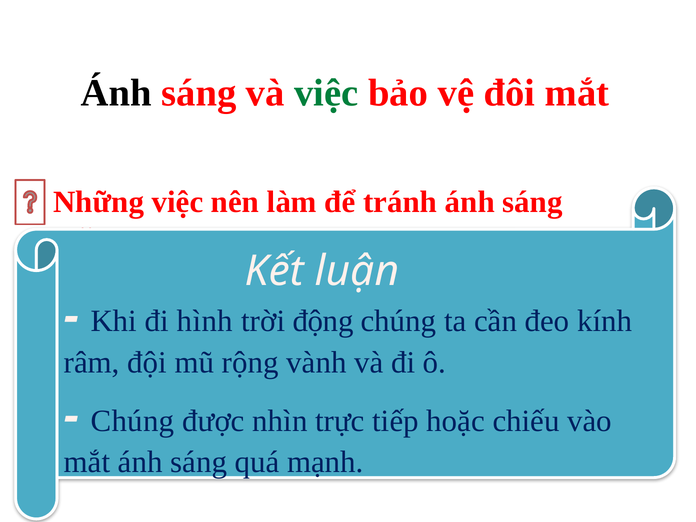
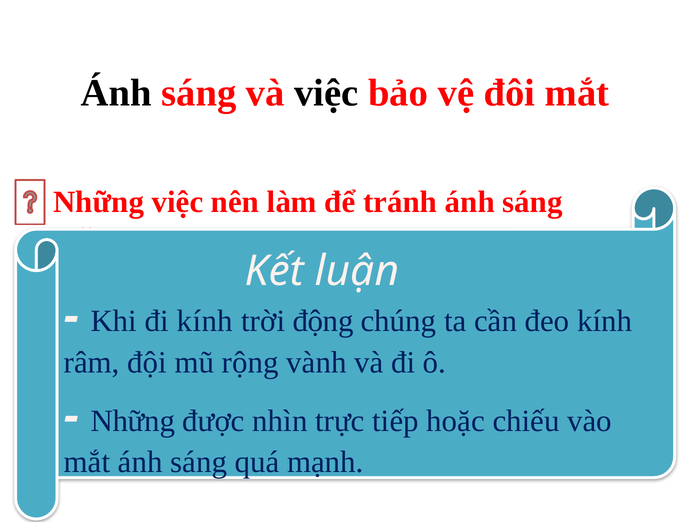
việc at (326, 93) colour: green -> black
đi hình: hình -> kính
Chúng at (132, 421): Chúng -> Những
